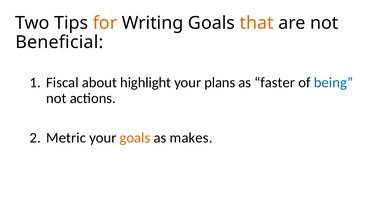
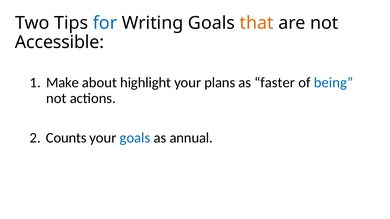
for colour: orange -> blue
Beneficial: Beneficial -> Accessible
Fiscal: Fiscal -> Make
Metric: Metric -> Counts
goals at (135, 138) colour: orange -> blue
makes: makes -> annual
